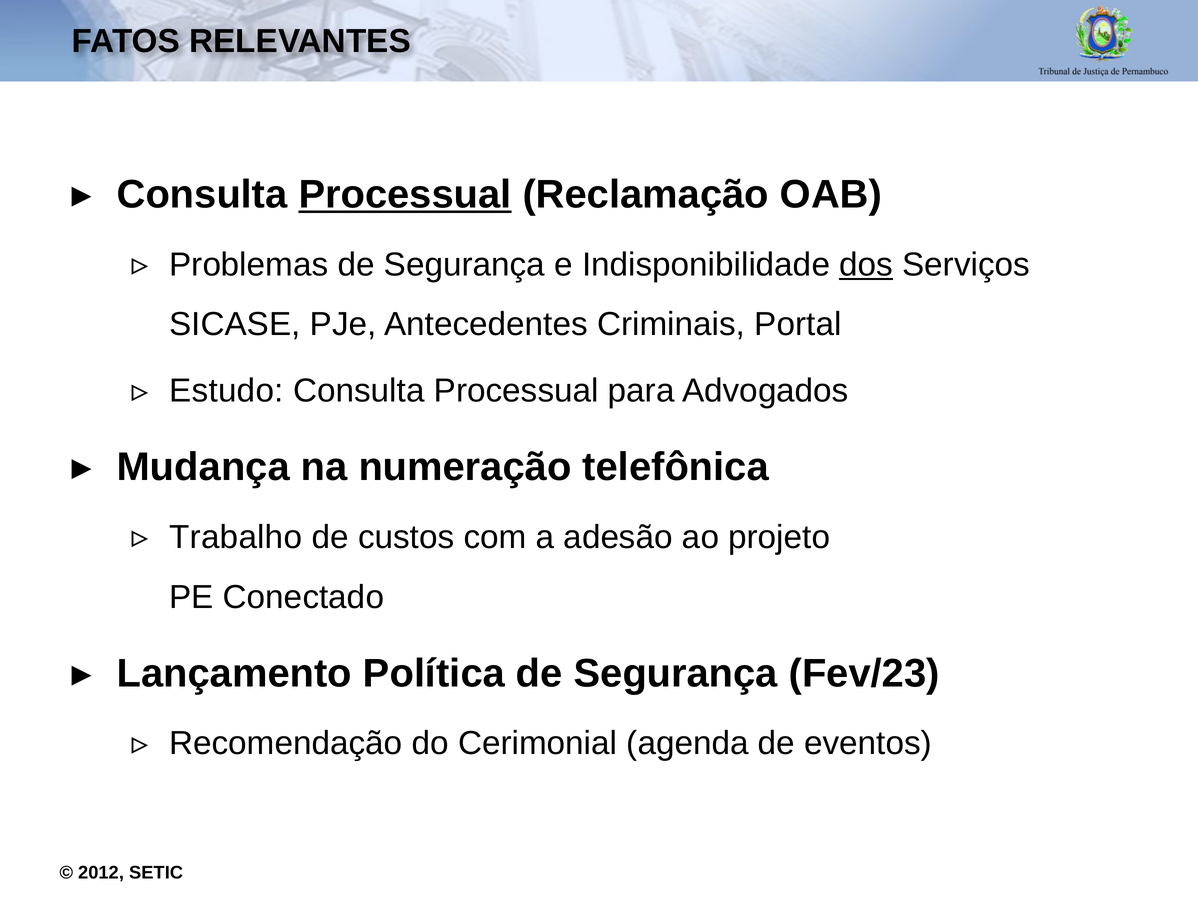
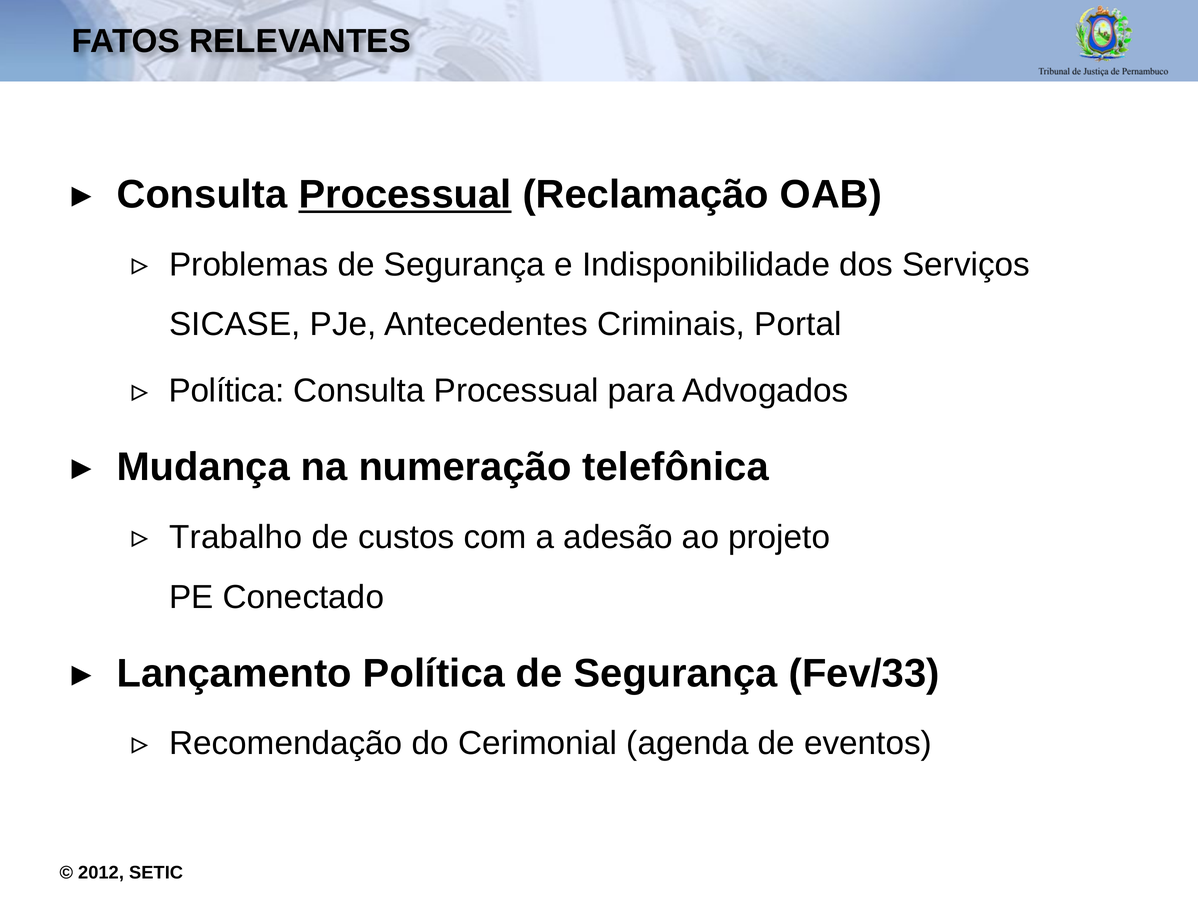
dos underline: present -> none
Estudo at (226, 391): Estudo -> Política
Fev/23: Fev/23 -> Fev/33
